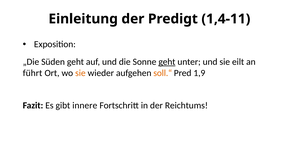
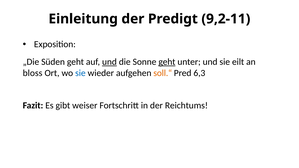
1,4-11: 1,4-11 -> 9,2-11
und at (109, 62) underline: none -> present
führt: führt -> bloss
sie at (80, 73) colour: orange -> blue
1,9: 1,9 -> 6,3
innere: innere -> weiser
